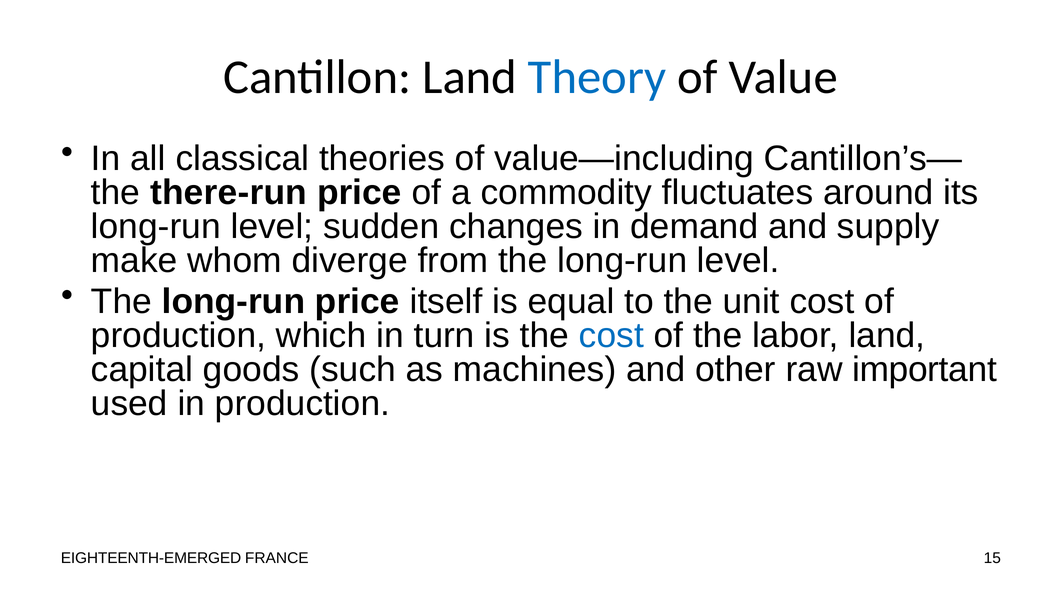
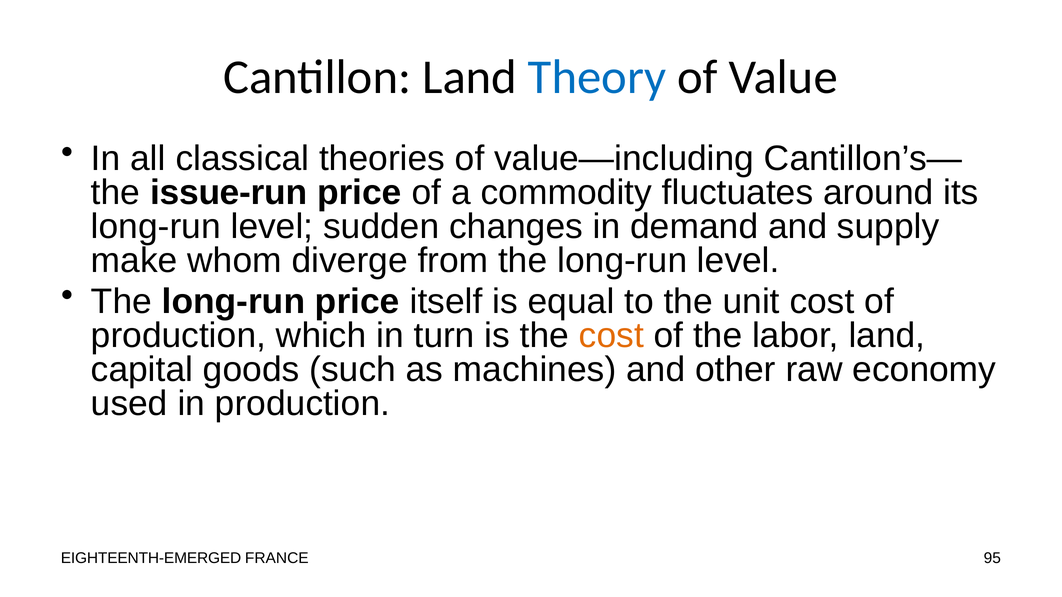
there-run: there-run -> issue-run
cost at (611, 336) colour: blue -> orange
important: important -> economy
15: 15 -> 95
